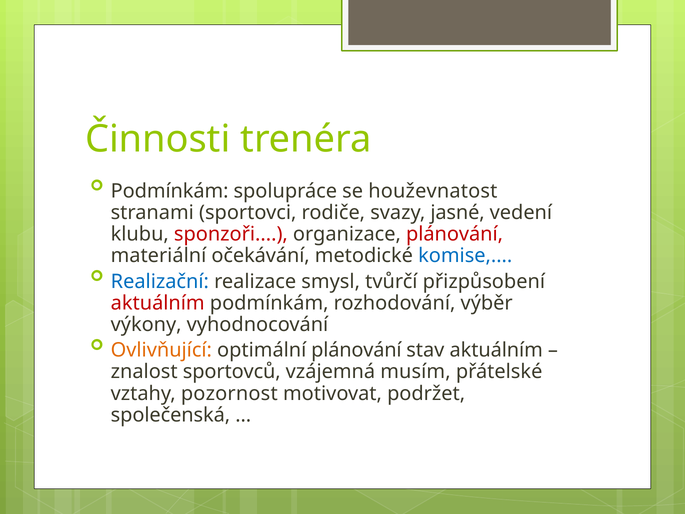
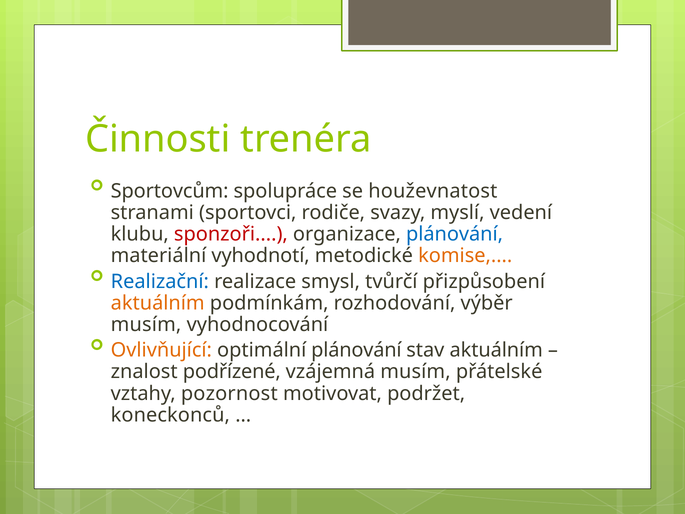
Podmínkám at (170, 191): Podmínkám -> Sportovcům
jasné: jasné -> myslí
plánování at (455, 234) colour: red -> blue
očekávání: očekávání -> vyhodnotí
komise colour: blue -> orange
aktuálním at (158, 303) colour: red -> orange
výkony at (146, 324): výkony -> musím
sportovců: sportovců -> podřízené
společenská: společenská -> koneckonců
